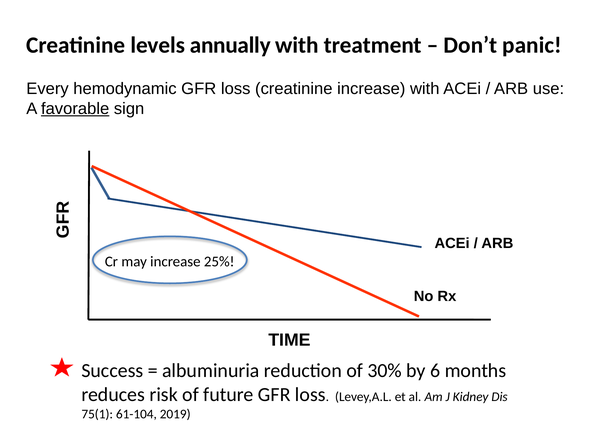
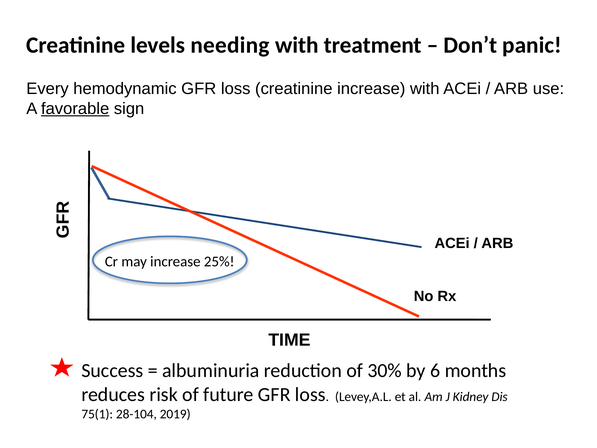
annually: annually -> needing
61-104: 61-104 -> 28-104
